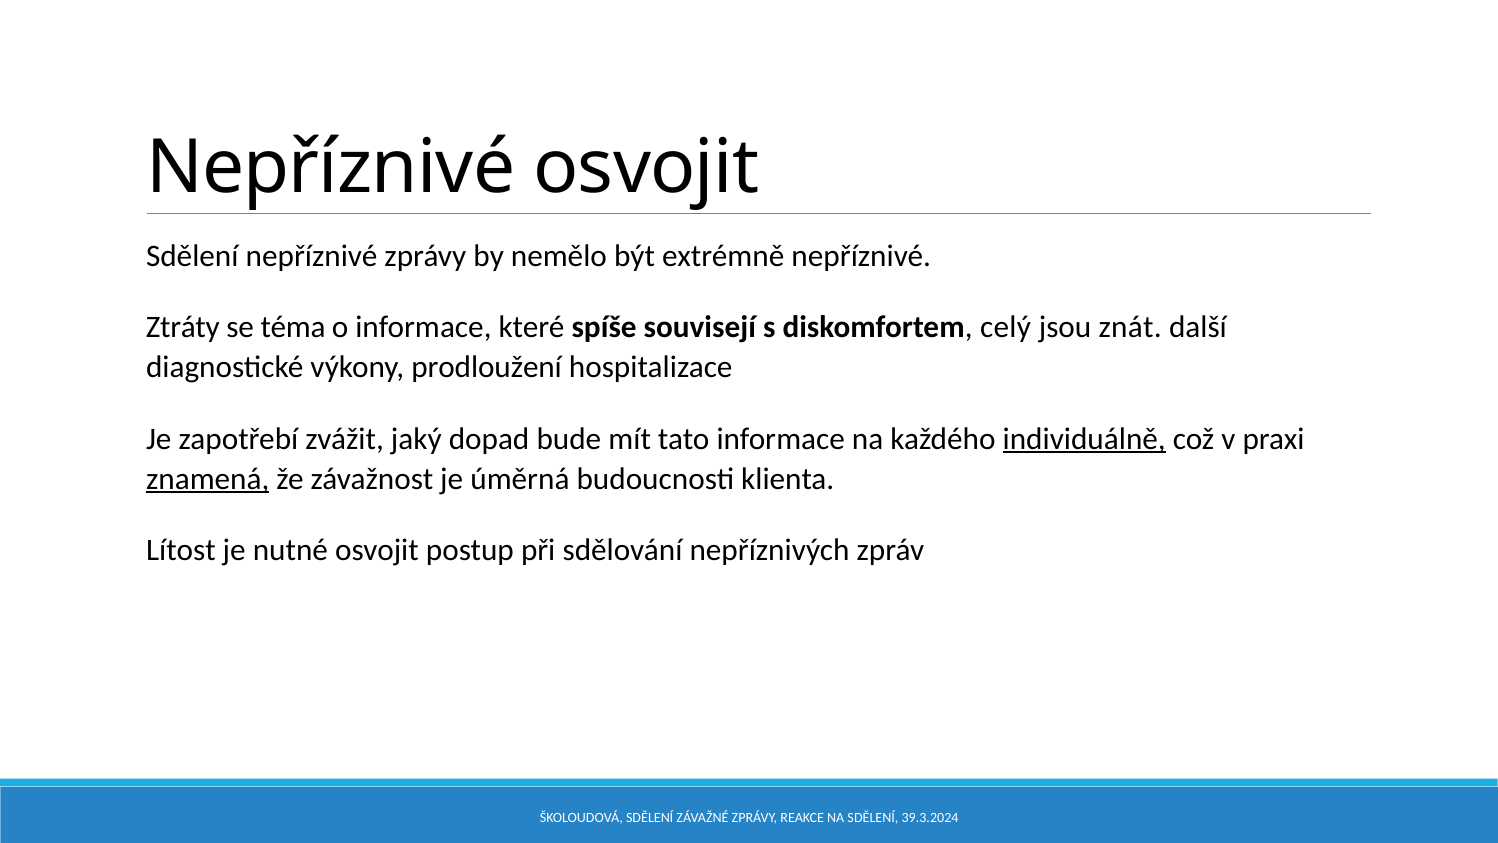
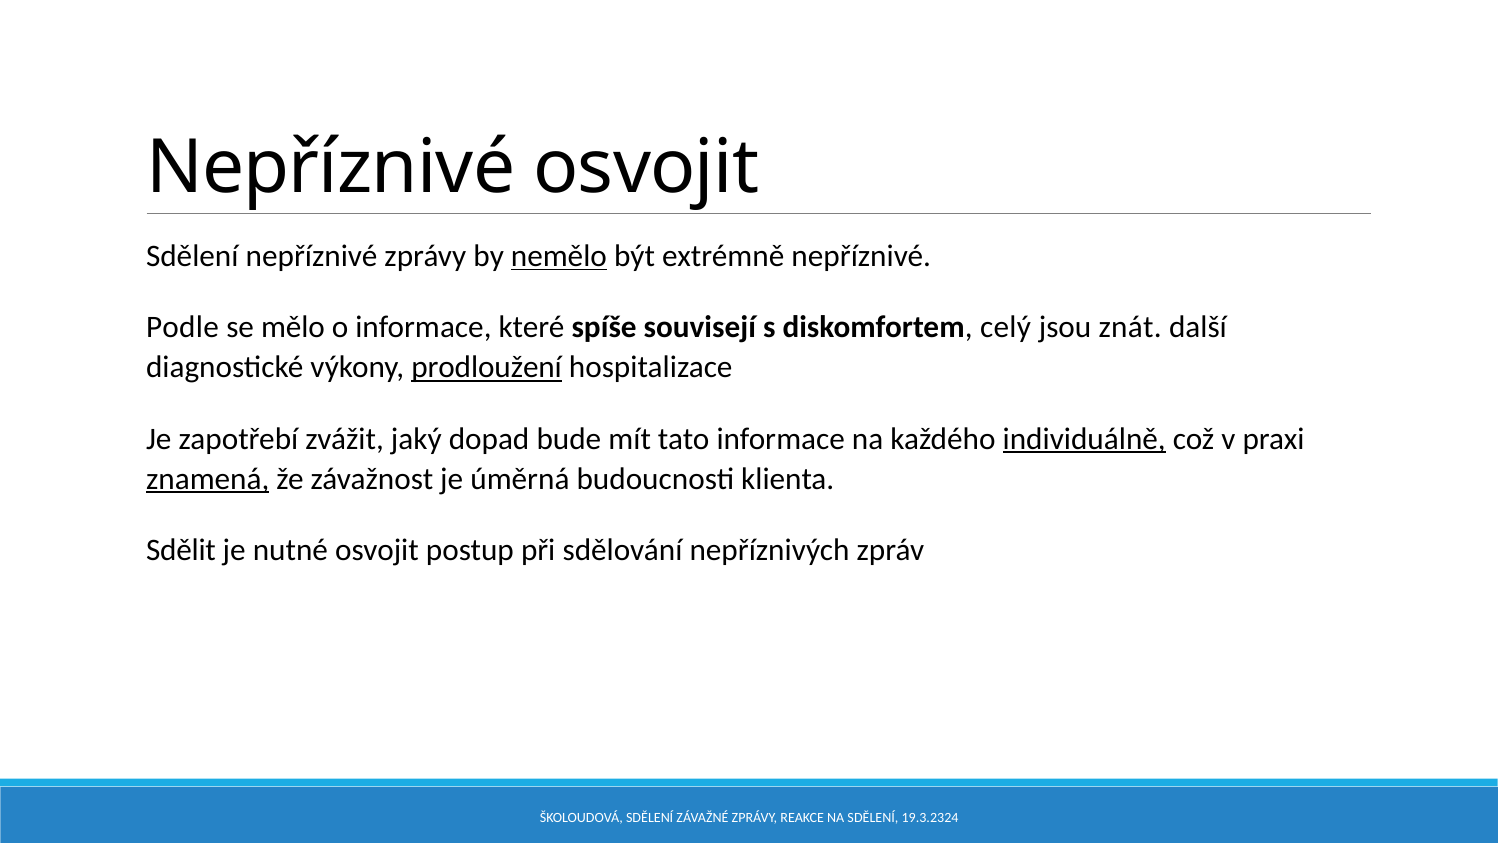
nemělo underline: none -> present
Ztráty: Ztráty -> Podle
téma: téma -> mělo
prodloužení underline: none -> present
Lítost: Lítost -> Sdělit
39.3.2024: 39.3.2024 -> 19.3.2324
